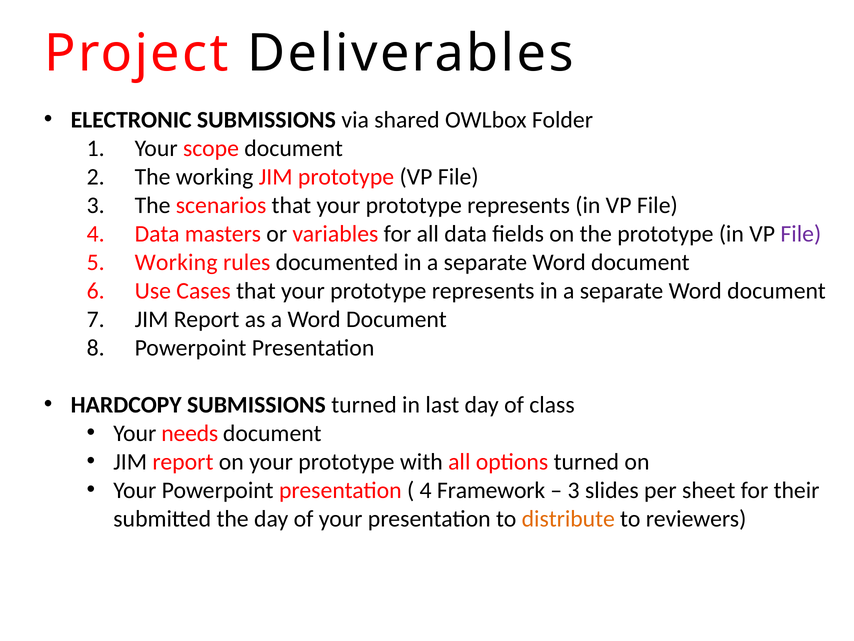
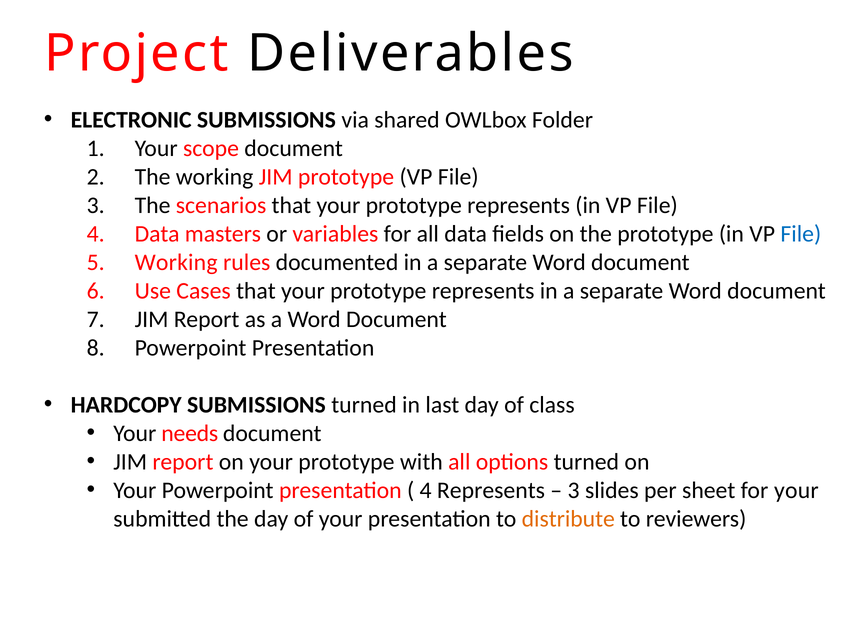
File at (801, 234) colour: purple -> blue
4 Framework: Framework -> Represents
for their: their -> your
